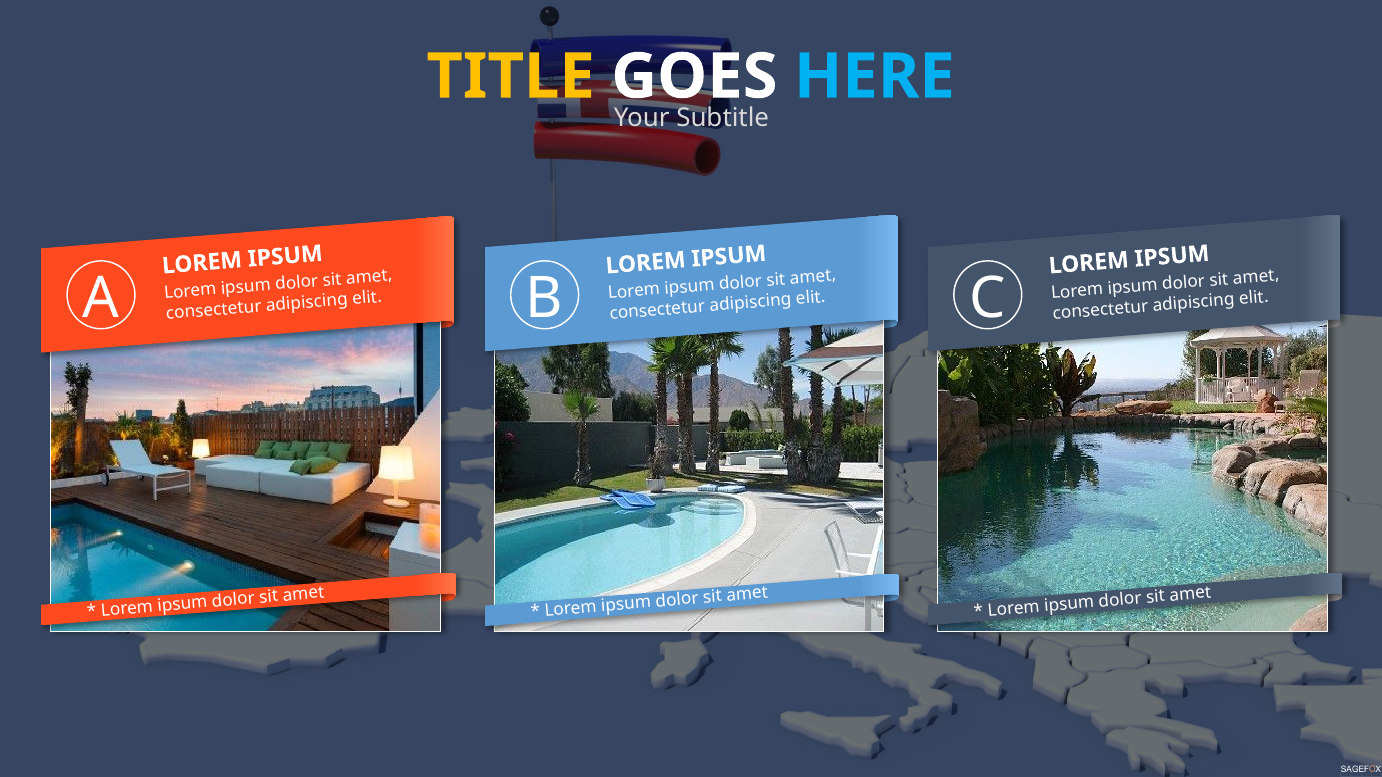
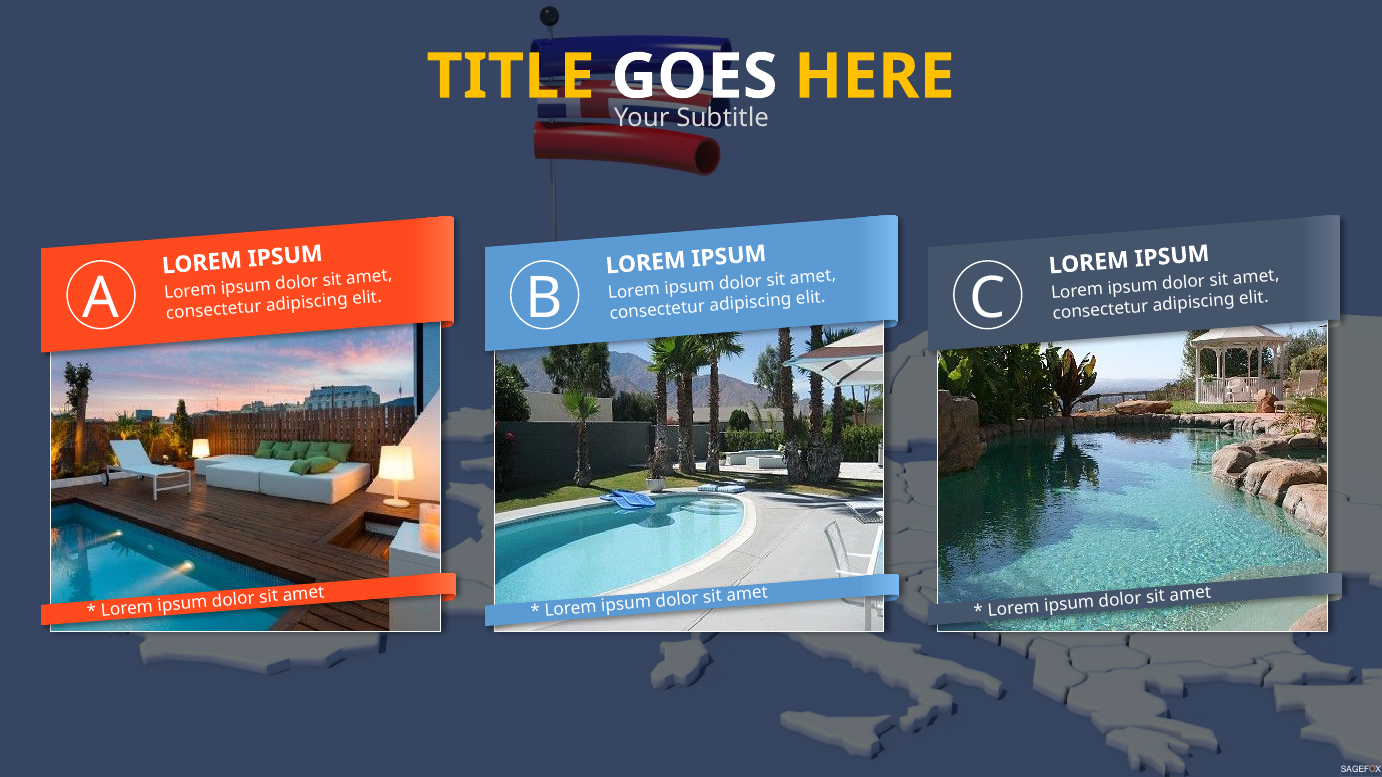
HERE colour: light blue -> yellow
